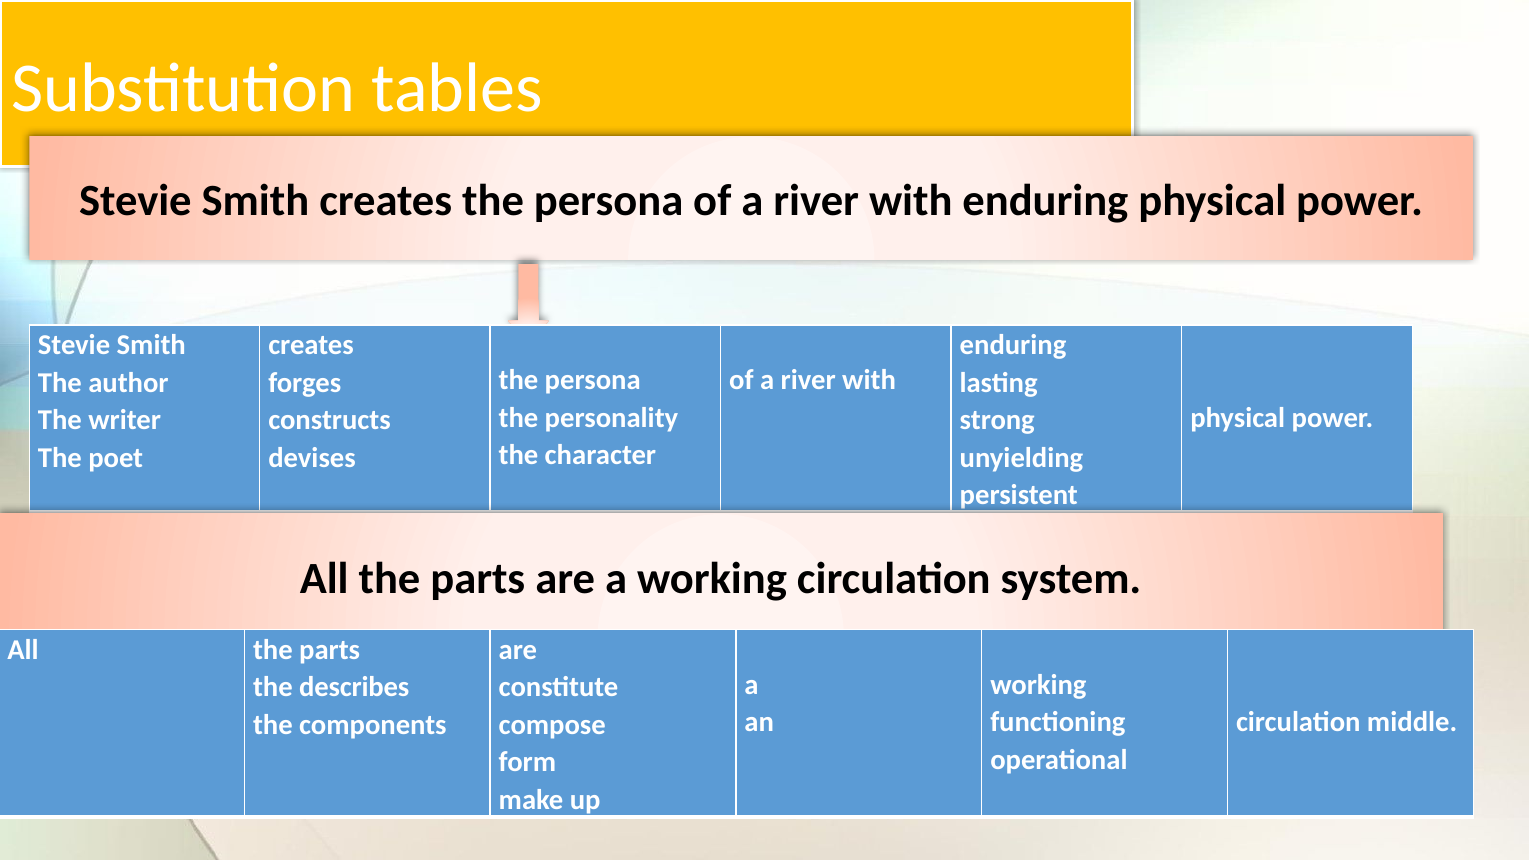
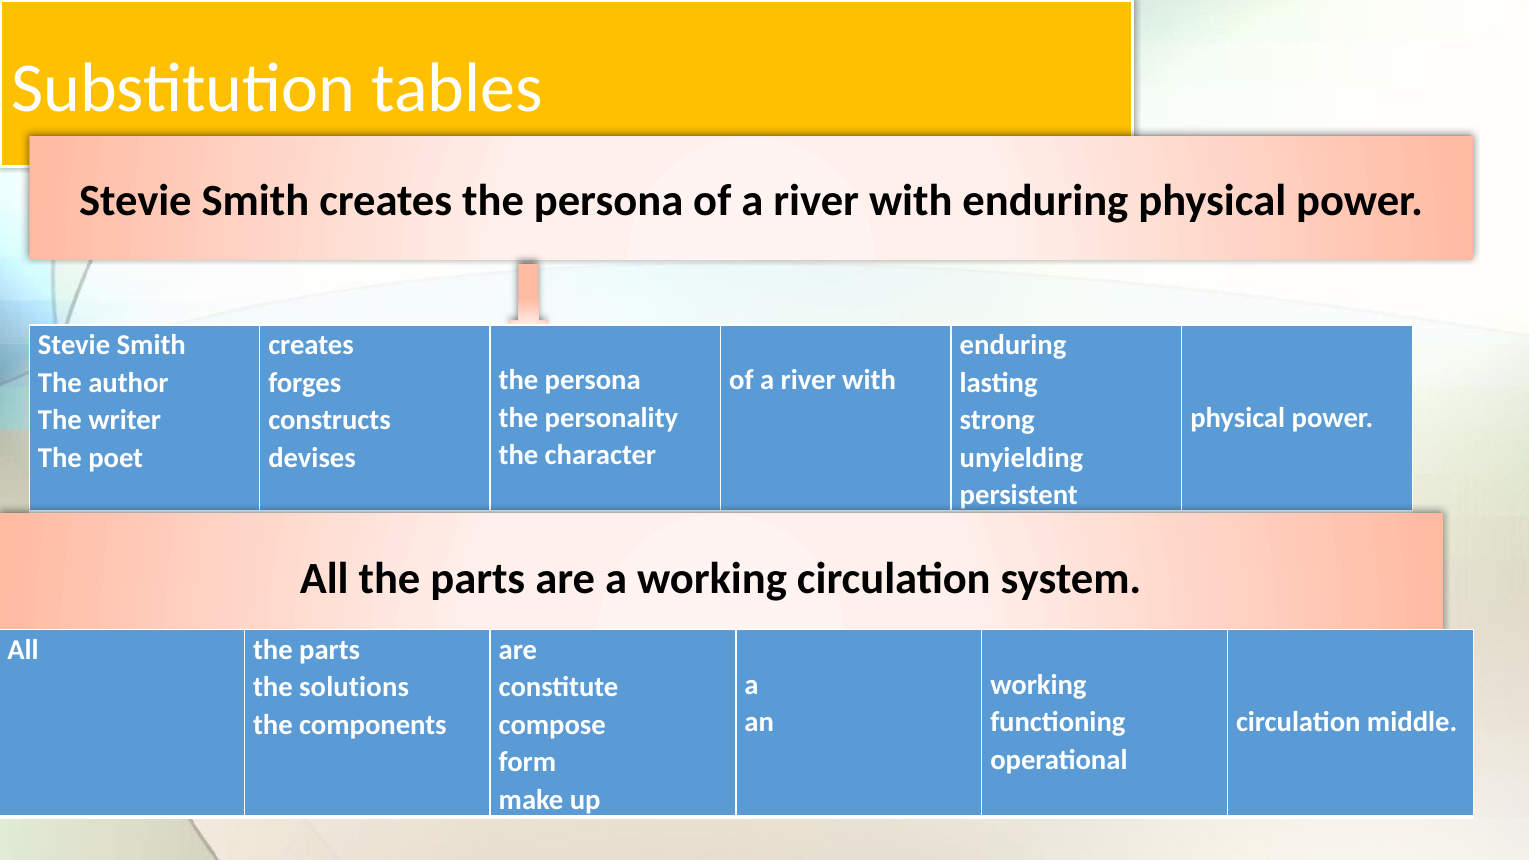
describes: describes -> solutions
